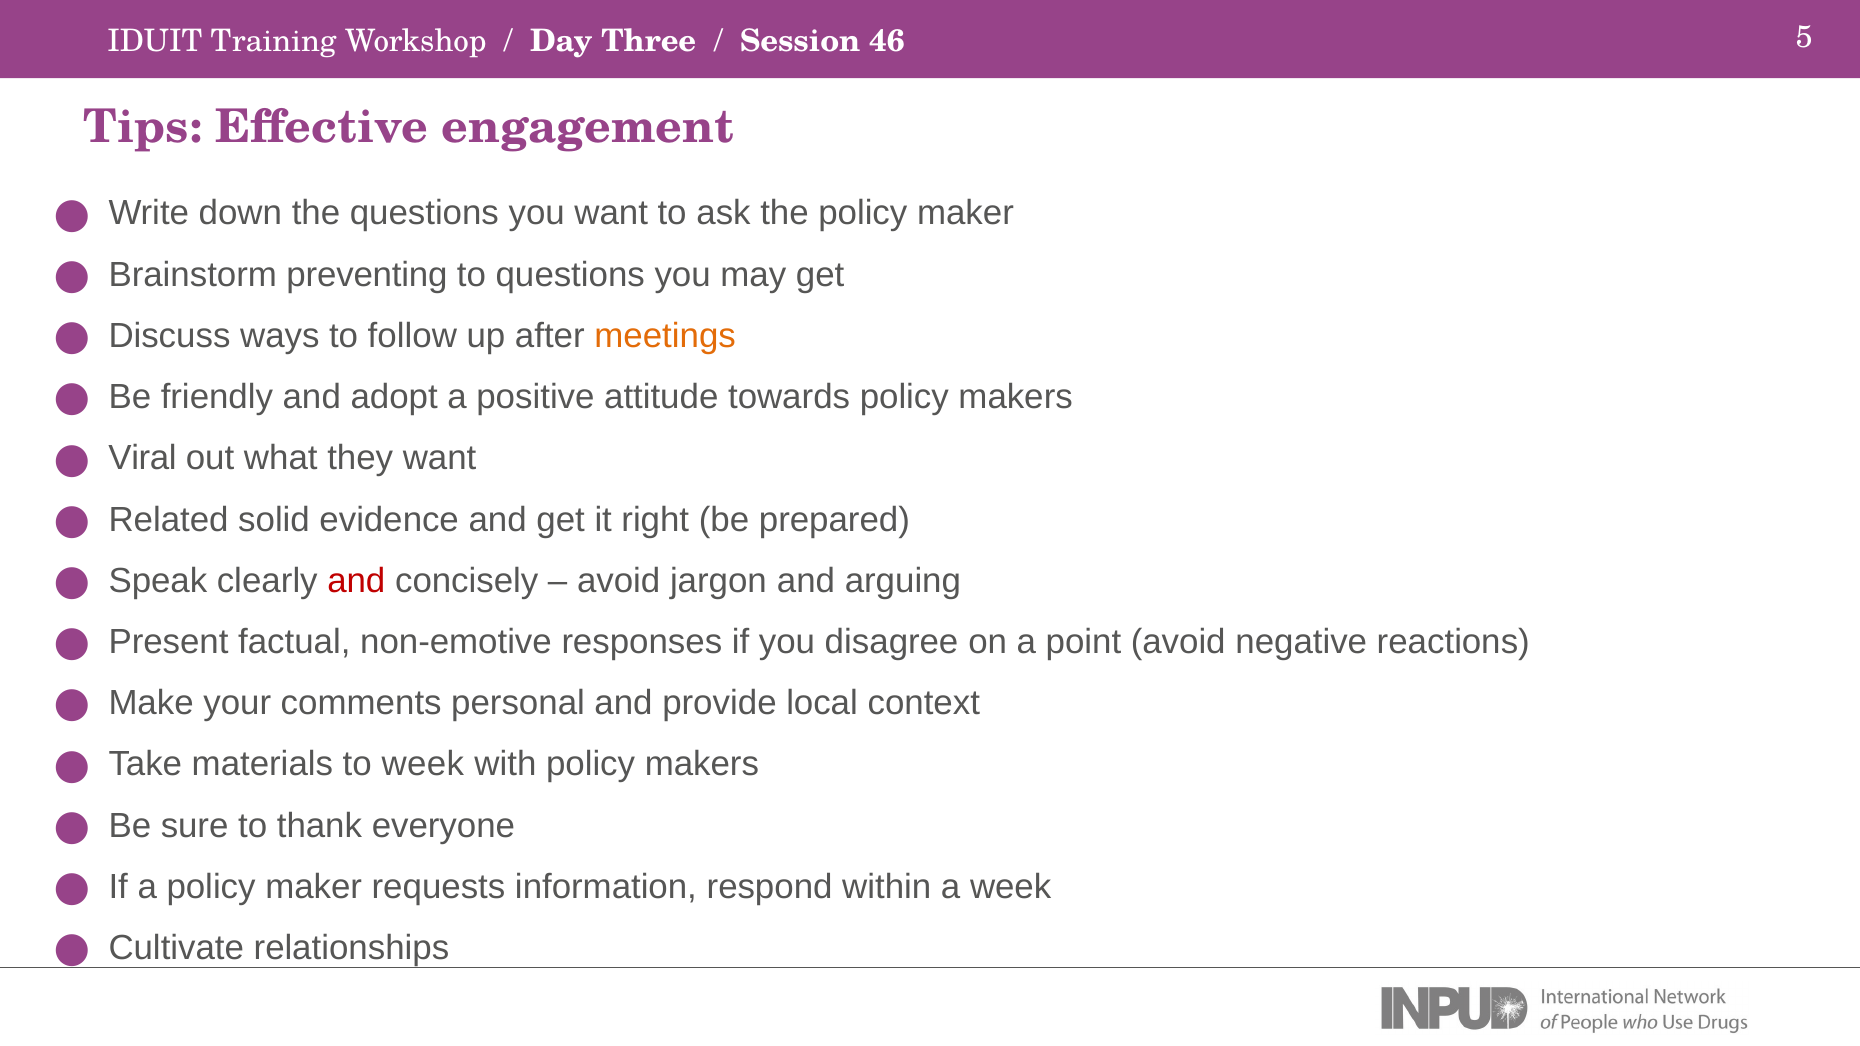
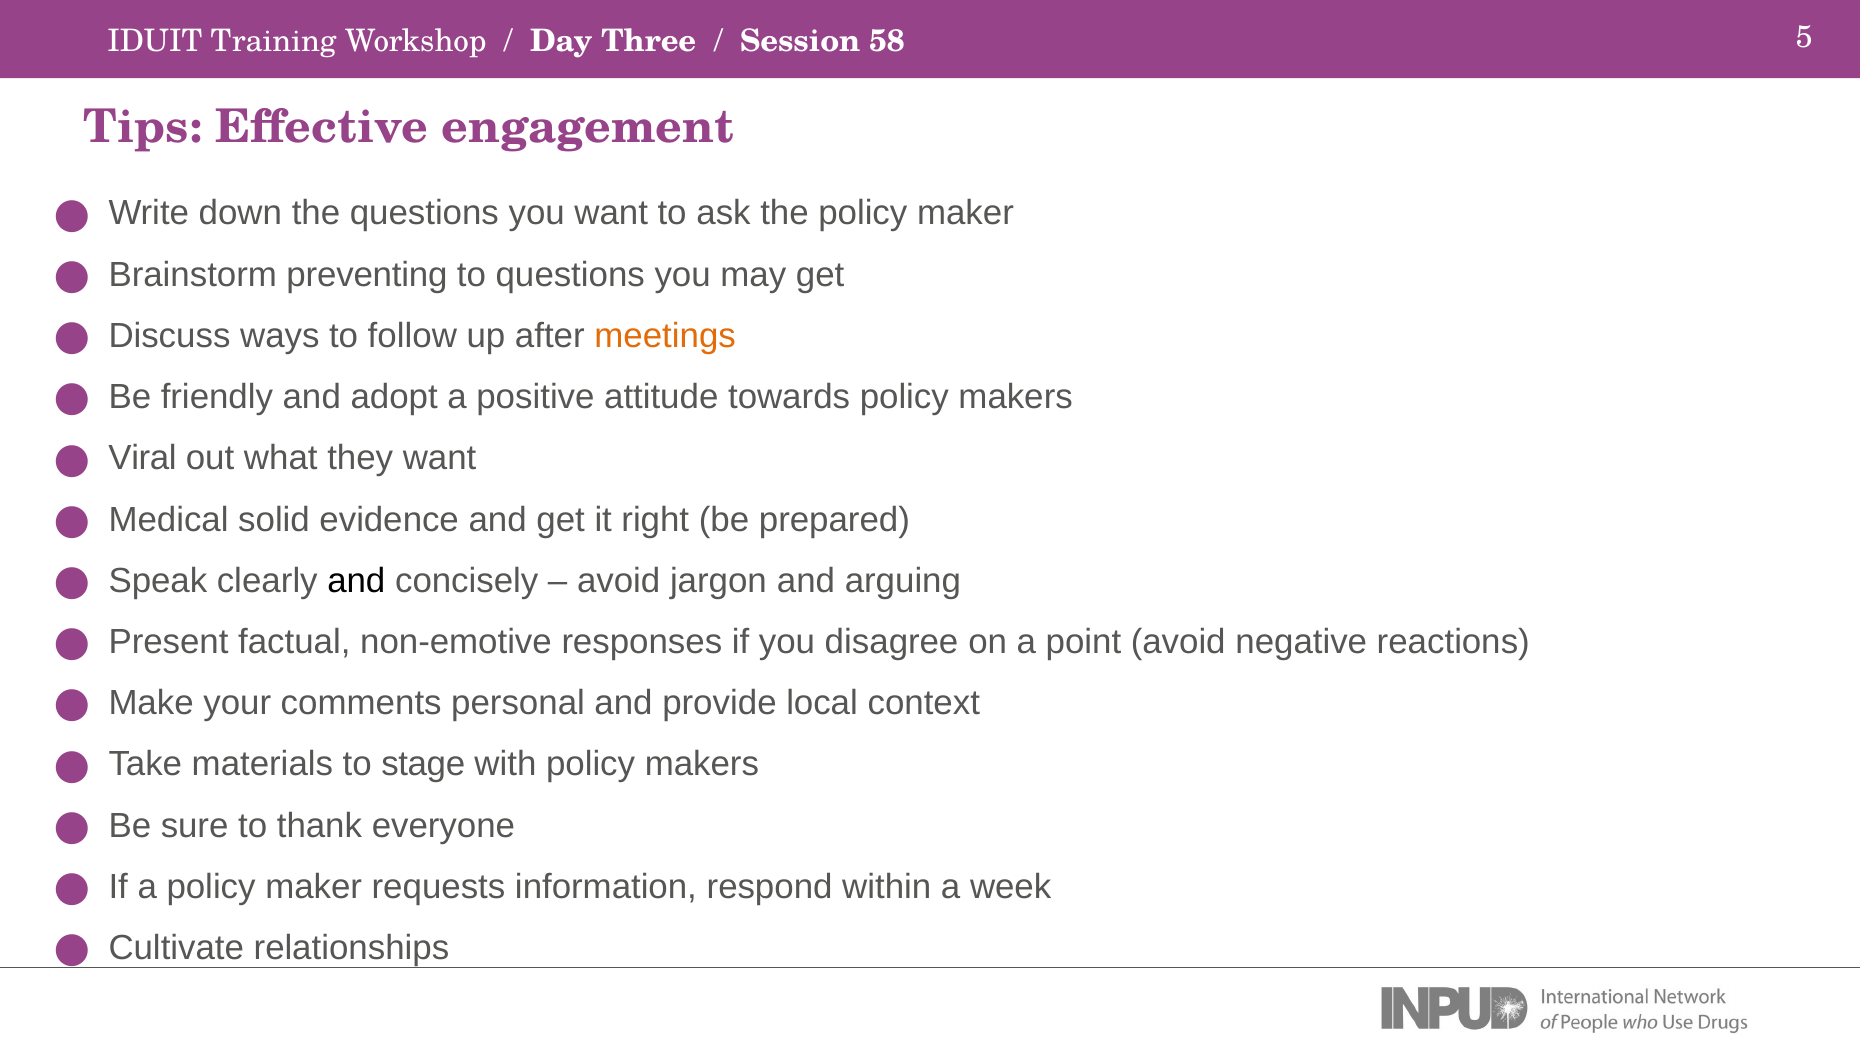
46: 46 -> 58
Related: Related -> Medical
and at (356, 581) colour: red -> black
to week: week -> stage
